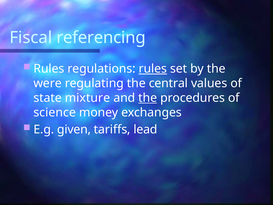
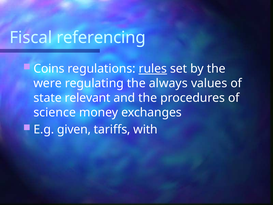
Rules at (49, 69): Rules -> Coins
central: central -> always
mixture: mixture -> relevant
the at (148, 98) underline: present -> none
lead: lead -> with
